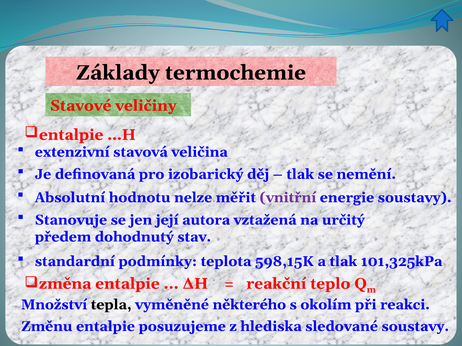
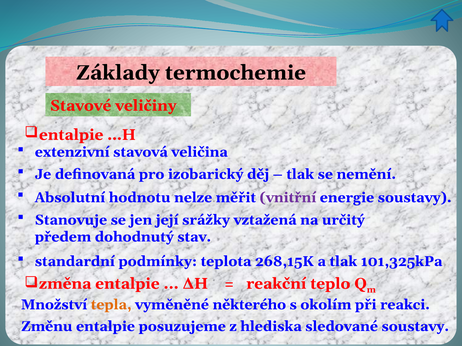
autora: autora -> srážky
598,15K: 598,15K -> 268,15K
tepla colour: black -> orange
